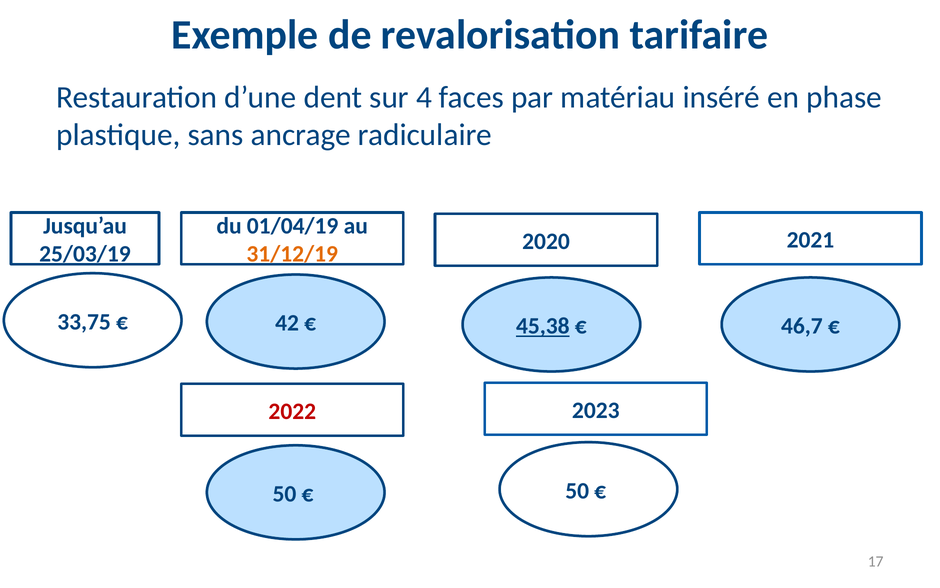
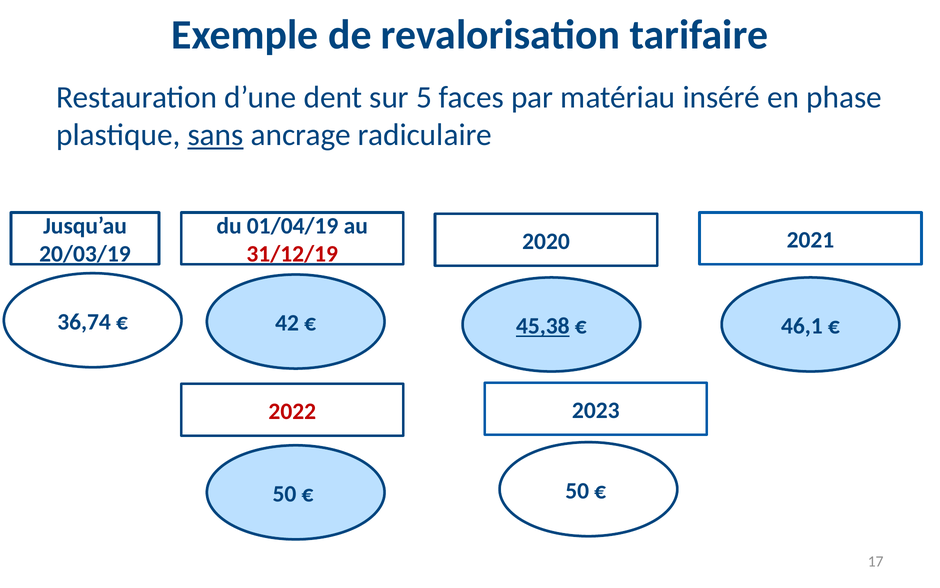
4: 4 -> 5
sans underline: none -> present
25/03/19: 25/03/19 -> 20/03/19
31/12/19 colour: orange -> red
33,75: 33,75 -> 36,74
46,7: 46,7 -> 46,1
